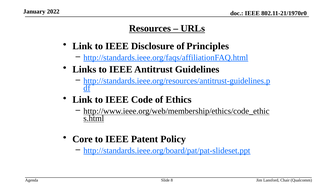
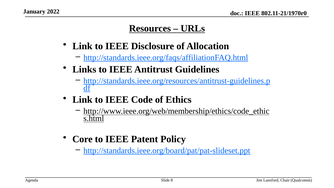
Principles: Principles -> Allocation
